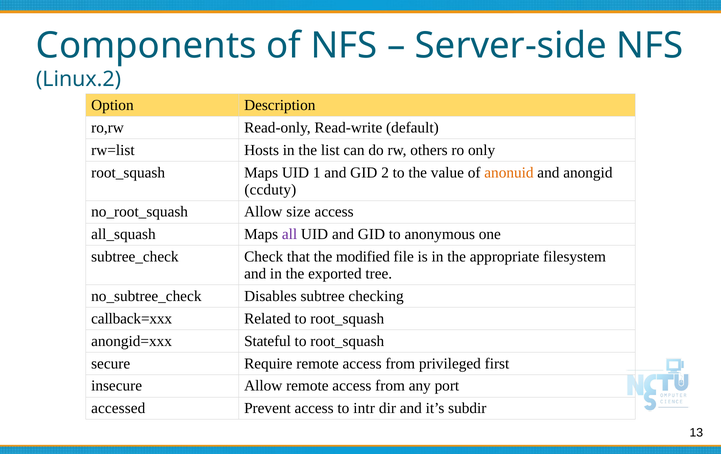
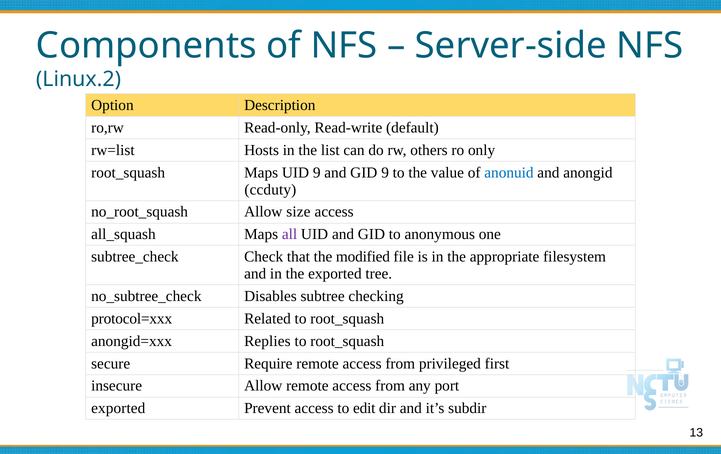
UID 1: 1 -> 9
GID 2: 2 -> 9
anonuid colour: orange -> blue
callback=xxx: callback=xxx -> protocol=xxx
Stateful: Stateful -> Replies
accessed at (118, 409): accessed -> exported
intr: intr -> edit
